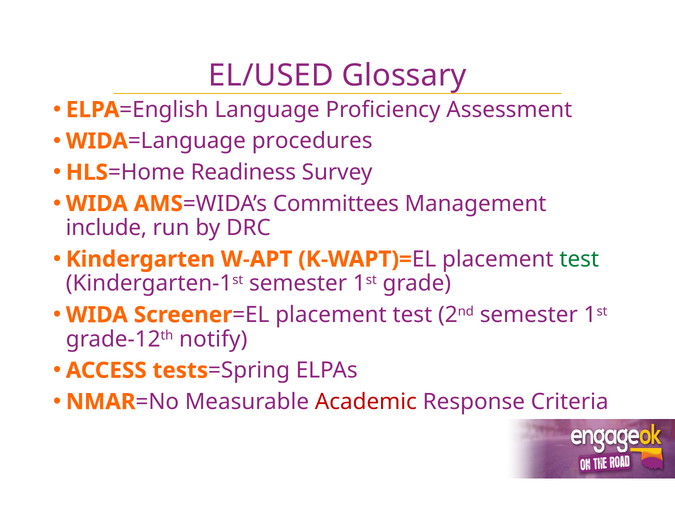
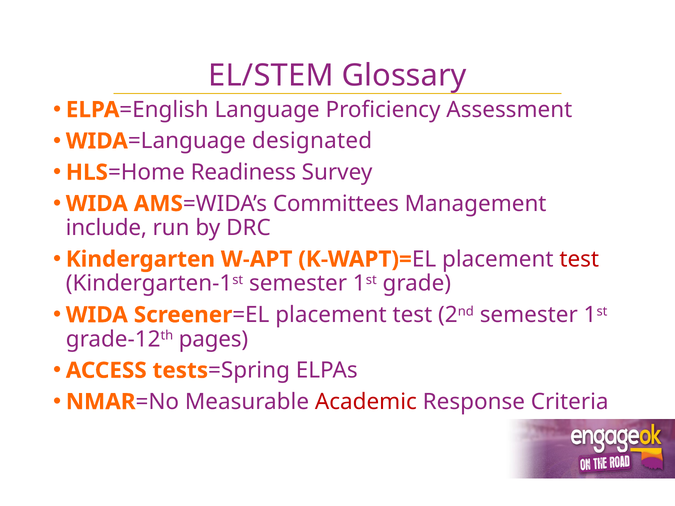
EL/USED: EL/USED -> EL/STEM
procedures: procedures -> designated
test at (579, 259) colour: green -> red
notify: notify -> pages
